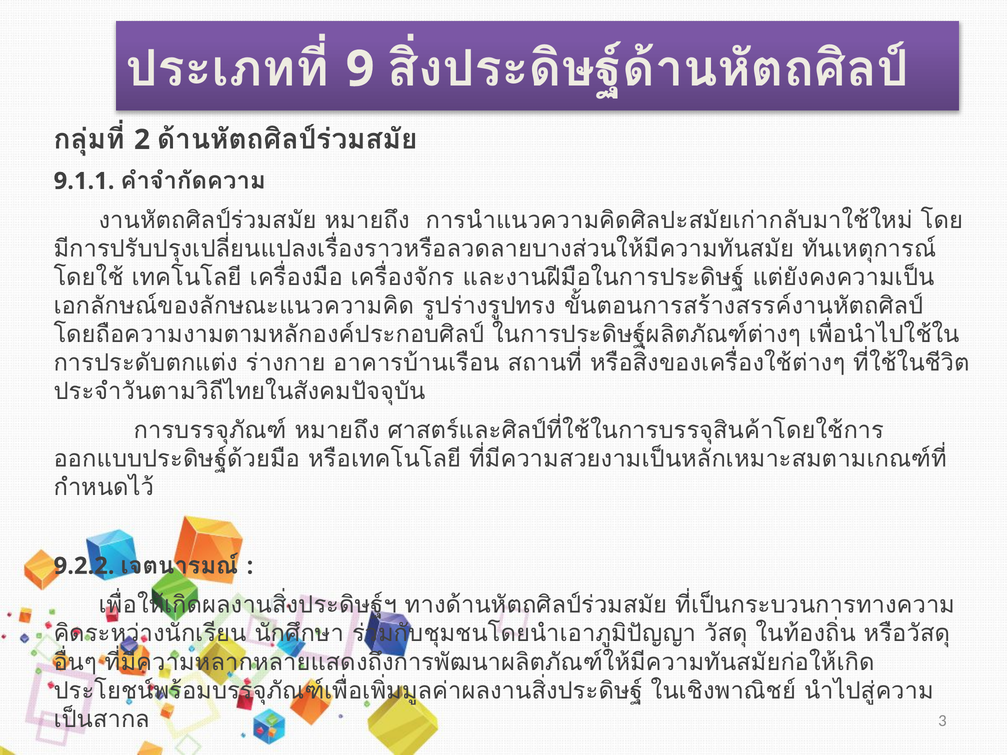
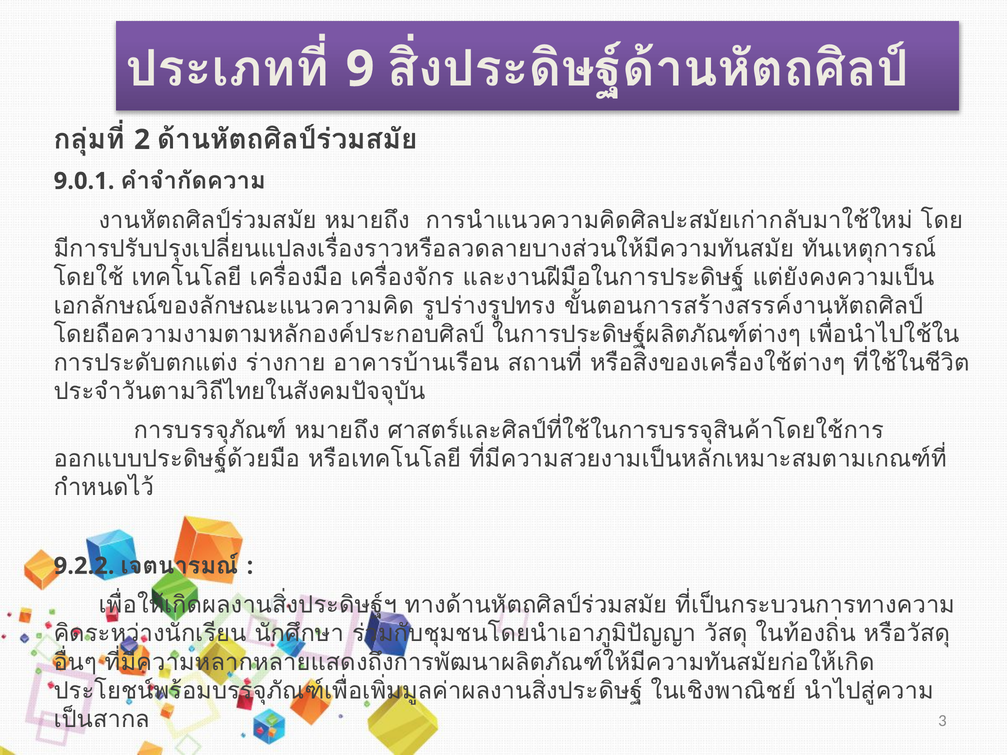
9.1.1: 9.1.1 -> 9.0.1
